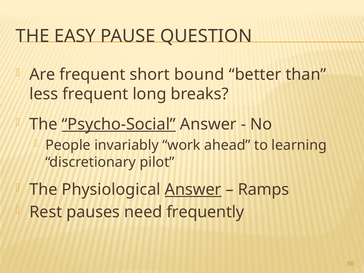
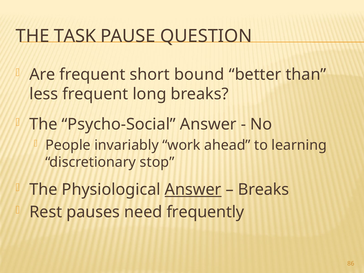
EASY: EASY -> TASK
Psycho-Social underline: present -> none
pilot: pilot -> stop
Ramps at (264, 190): Ramps -> Breaks
